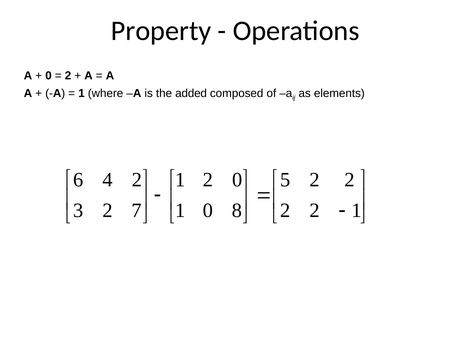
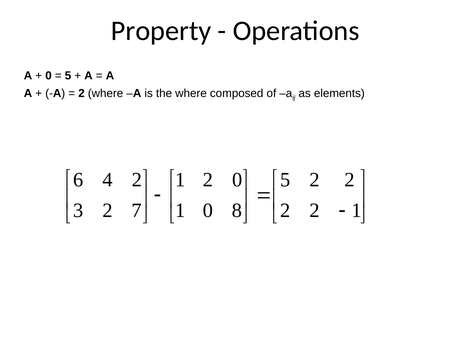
2 at (68, 76): 2 -> 5
1 at (82, 93): 1 -> 2
the added: added -> where
